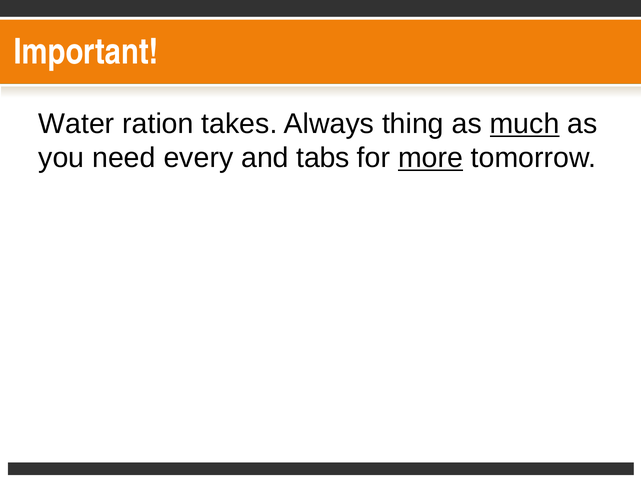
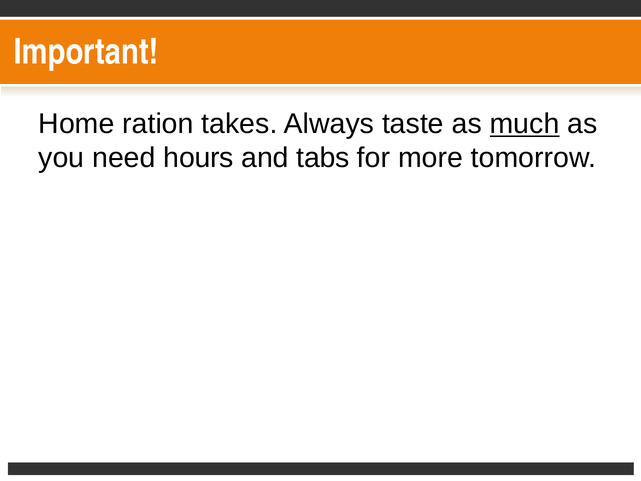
Water: Water -> Home
thing: thing -> taste
every: every -> hours
more underline: present -> none
